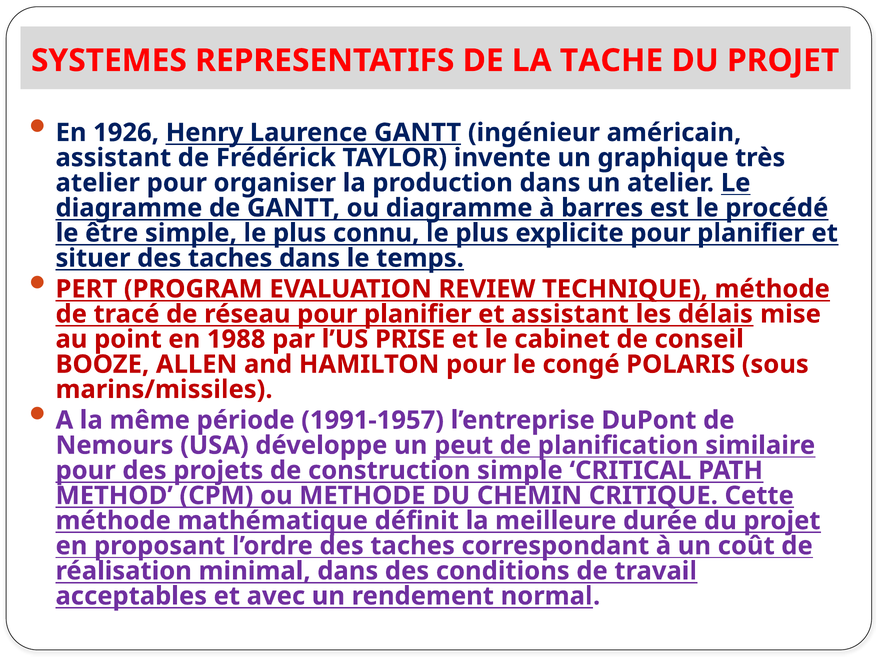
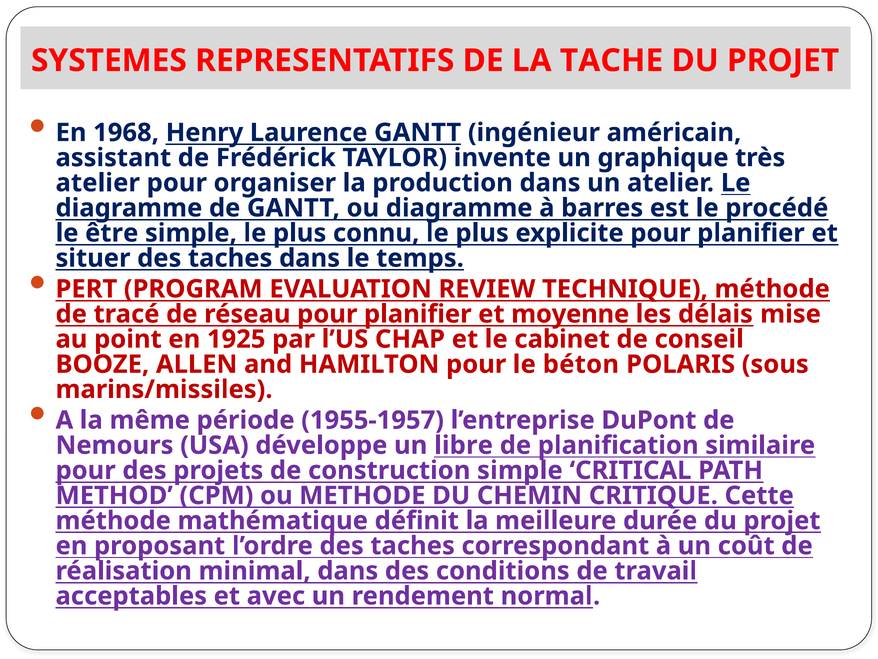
1926: 1926 -> 1968
et assistant: assistant -> moyenne
1988: 1988 -> 1925
PRISE: PRISE -> CHAP
congé: congé -> béton
1991-1957: 1991-1957 -> 1955-1957
peut: peut -> libre
